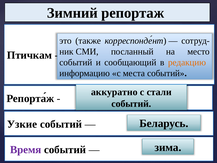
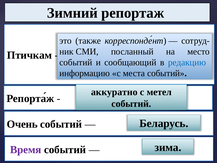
редакцию colour: orange -> blue
стали: стали -> метел
Узкие: Узкие -> Очень
